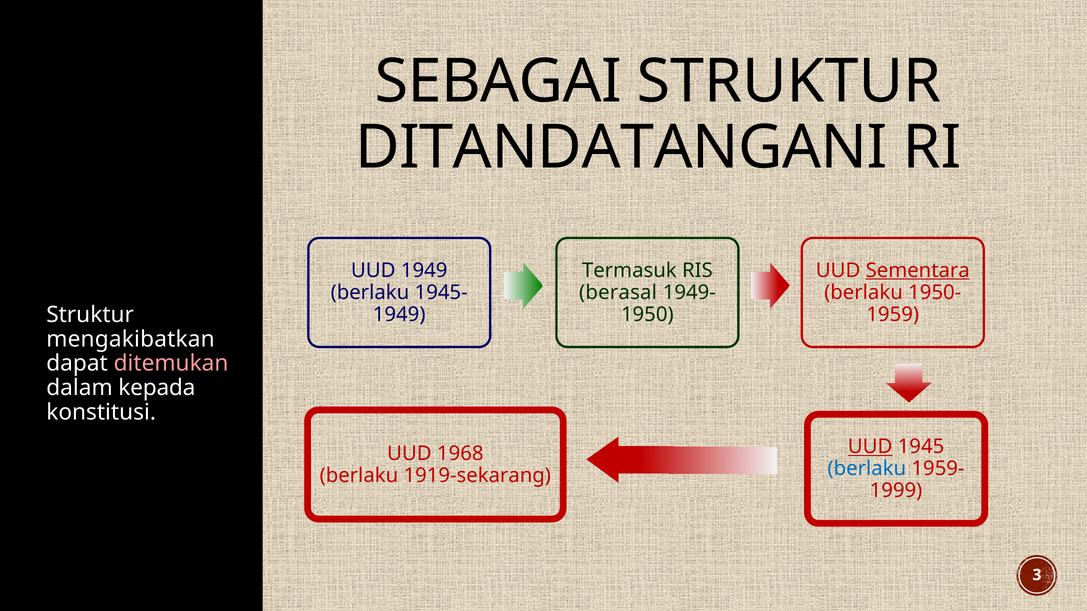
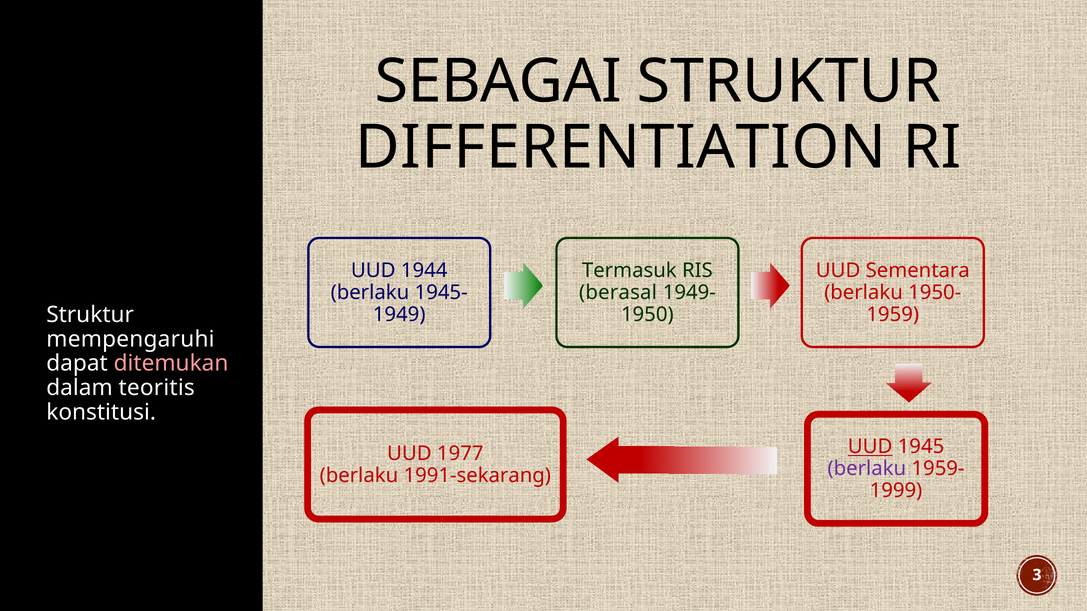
DITANDATANGANI: DITANDATANGANI -> DIFFERENTIATION
UUD 1949: 1949 -> 1944
Sementara underline: present -> none
mengakibatkan: mengakibatkan -> mempengaruhi
kepada: kepada -> teoritis
1968: 1968 -> 1977
berlaku at (867, 469) colour: blue -> purple
1919-sekarang: 1919-sekarang -> 1991-sekarang
